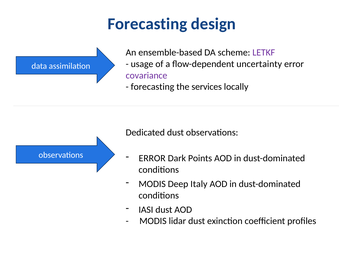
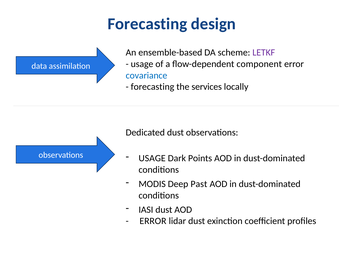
uncertainty: uncertainty -> component
covariance colour: purple -> blue
ERROR at (152, 158): ERROR -> USAGE
Italy: Italy -> Past
MODIS at (153, 221): MODIS -> ERROR
